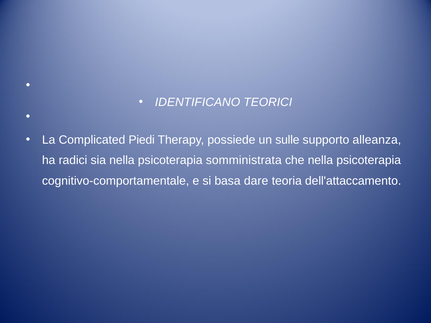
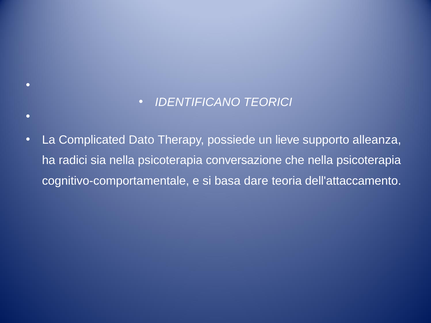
Piedi: Piedi -> Dato
sulle: sulle -> lieve
somministrata: somministrata -> conversazione
